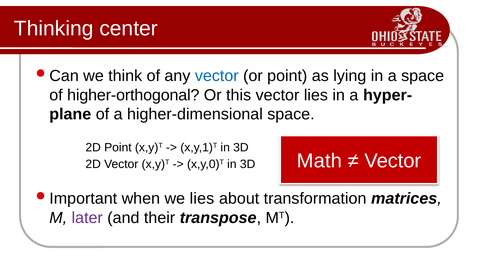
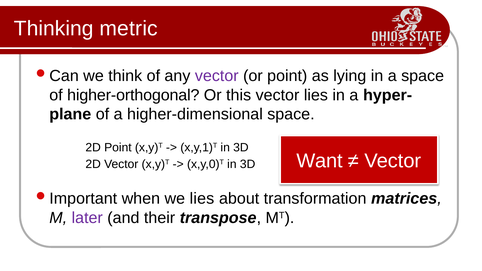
center: center -> metric
vector at (217, 76) colour: blue -> purple
Math: Math -> Want
